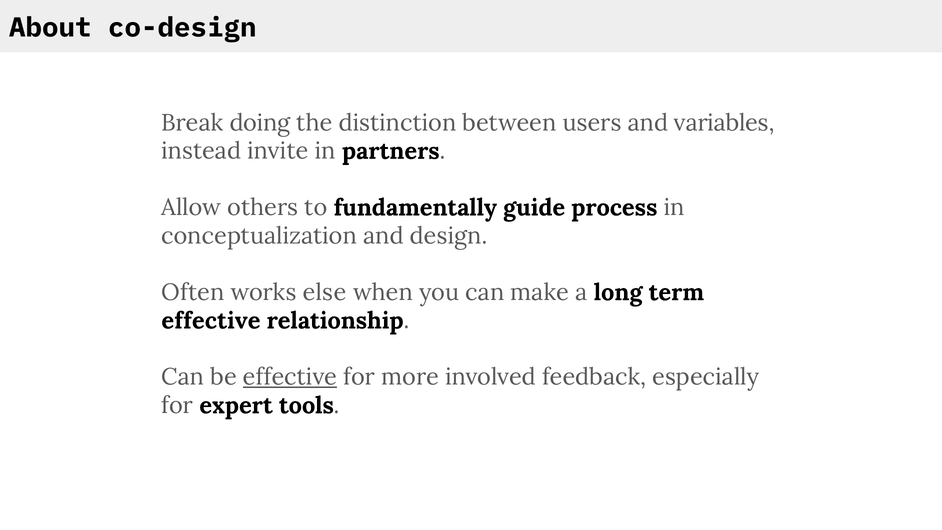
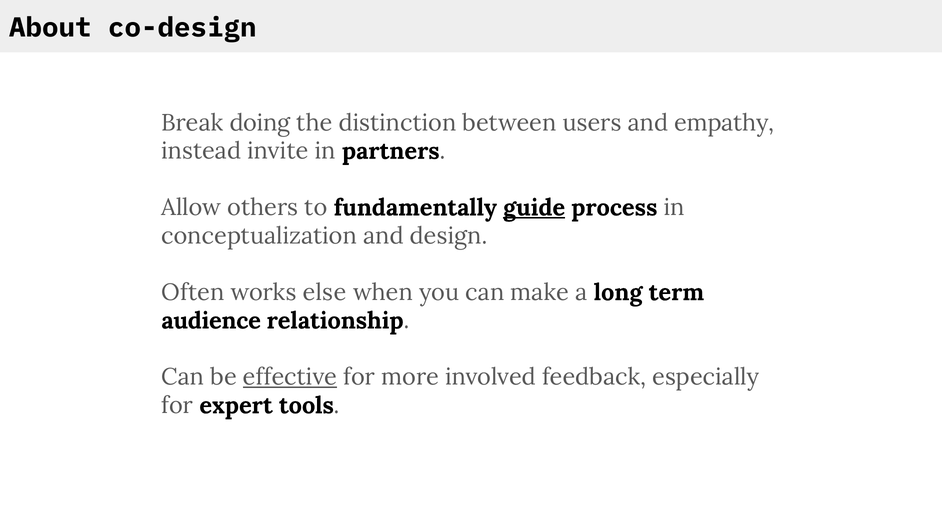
variables: variables -> empathy
guide underline: none -> present
effective at (211, 321): effective -> audience
